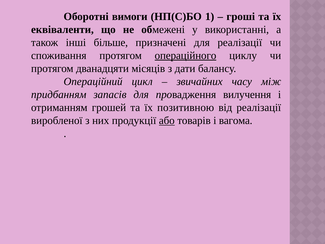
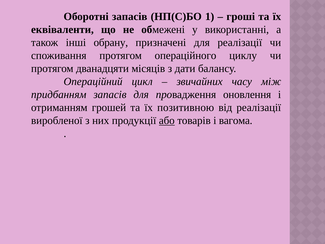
Оборотні вимоги: вимоги -> запасів
більше: більше -> обрану
операційного underline: present -> none
вилучення: вилучення -> оновлення
